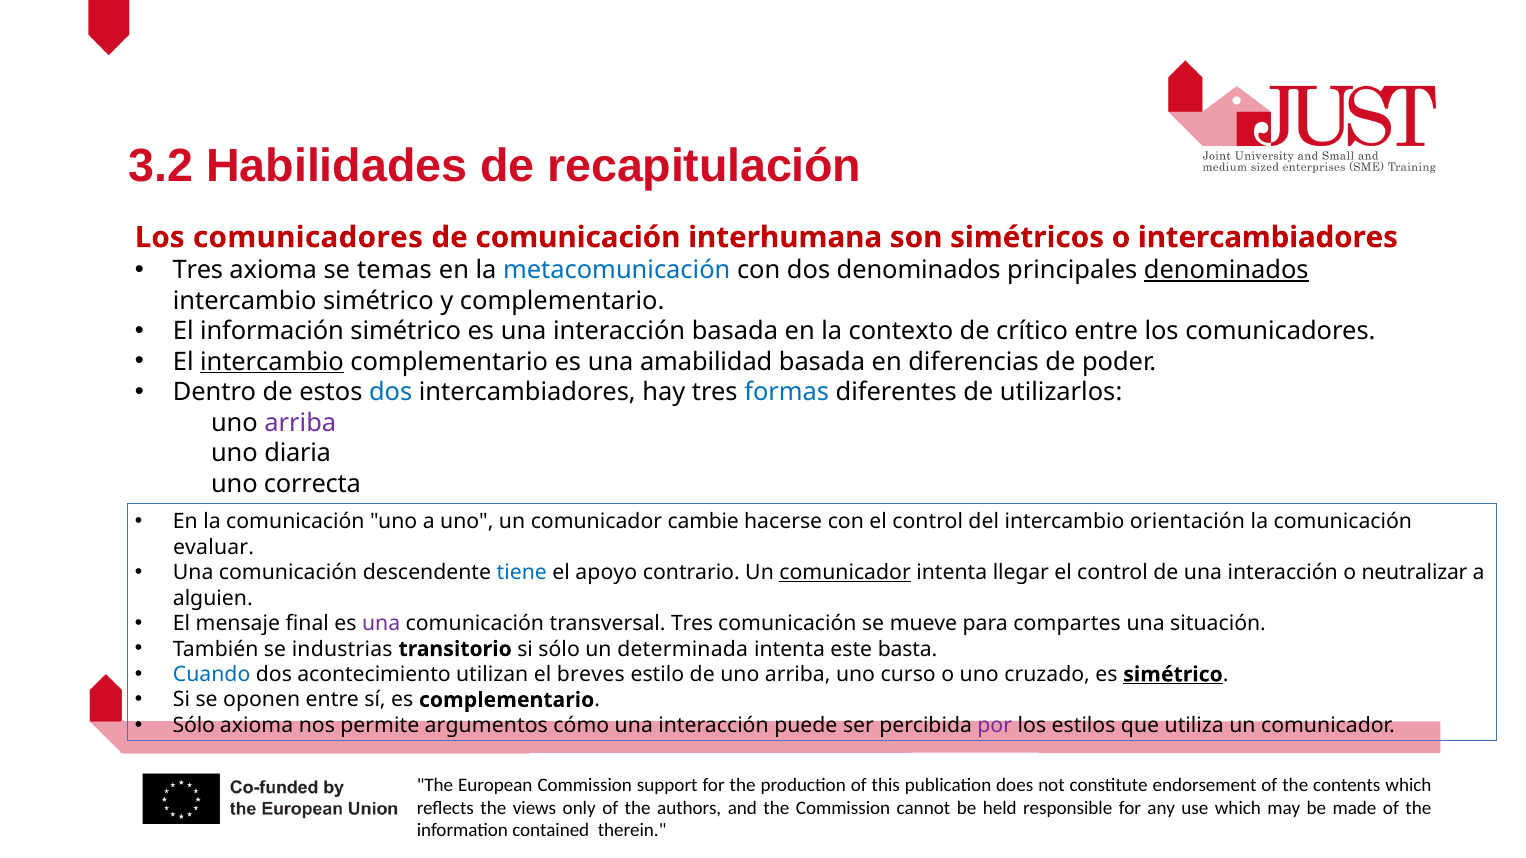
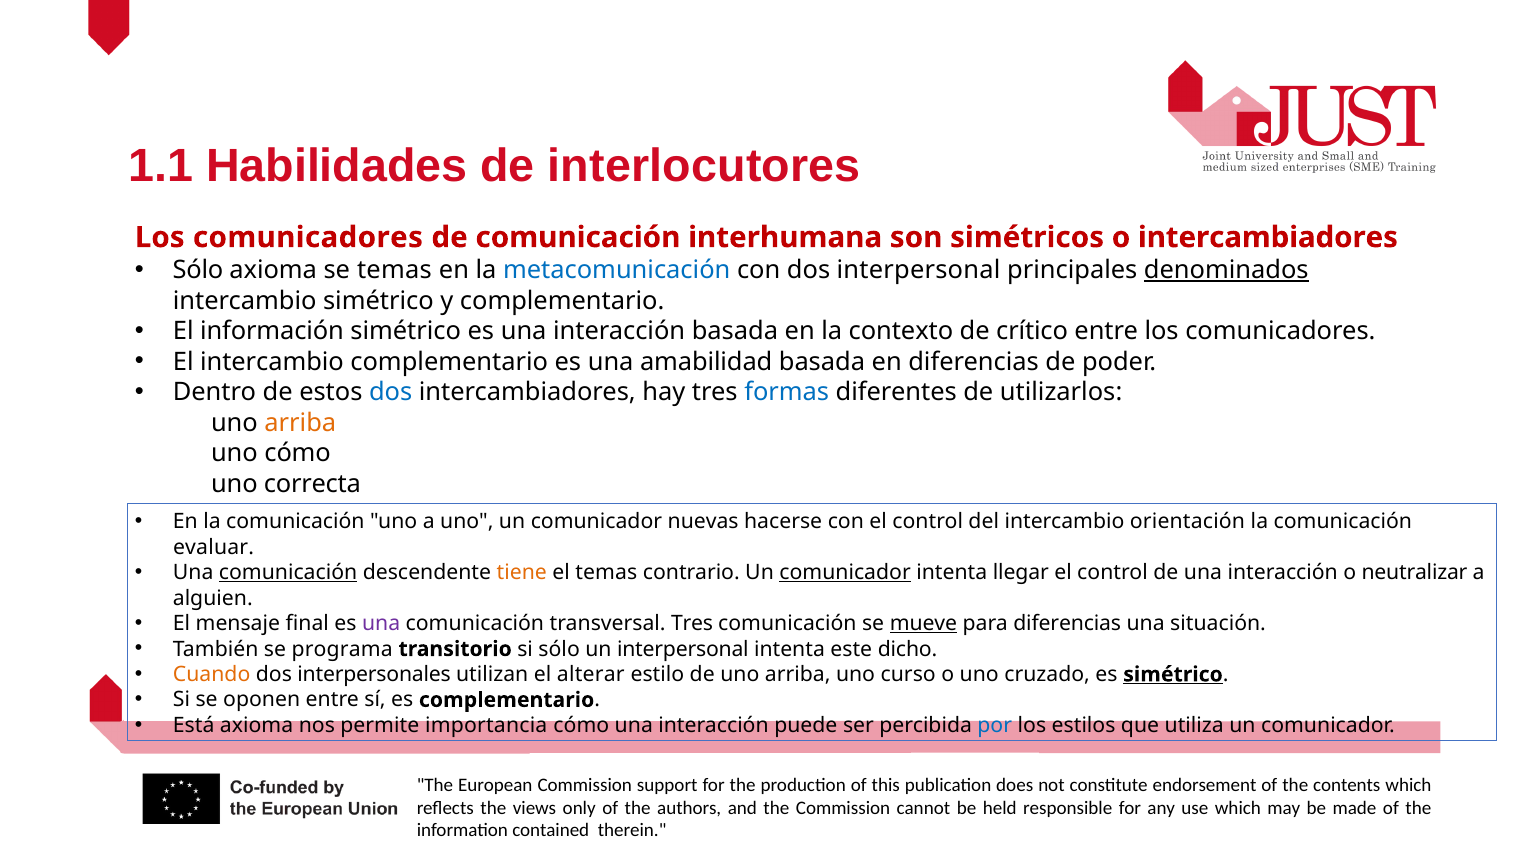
3.2: 3.2 -> 1.1
recapitulación: recapitulación -> interlocutores
Tres at (198, 270): Tres -> Sólo
dos denominados: denominados -> interpersonal
intercambio at (272, 362) underline: present -> none
arriba at (300, 423) colour: purple -> orange
uno diaria: diaria -> cómo
cambie: cambie -> nuevas
comunicación at (288, 573) underline: none -> present
tiene colour: blue -> orange
el apoyo: apoyo -> temas
mueve underline: none -> present
para compartes: compartes -> diferencias
industrias: industrias -> programa
un determinada: determinada -> interpersonal
basta: basta -> dicho
Cuando colour: blue -> orange
acontecimiento: acontecimiento -> interpersonales
breves: breves -> alterar
Sólo at (194, 726): Sólo -> Está
argumentos: argumentos -> importancia
por colour: purple -> blue
